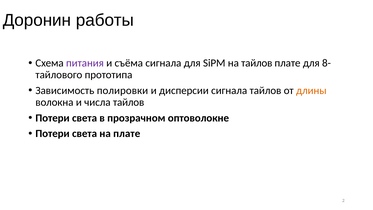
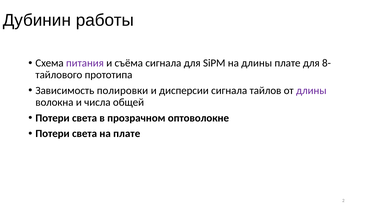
Доронин: Доронин -> Дубинин
на тайлов: тайлов -> длины
длины at (311, 90) colour: orange -> purple
числа тайлов: тайлов -> общей
